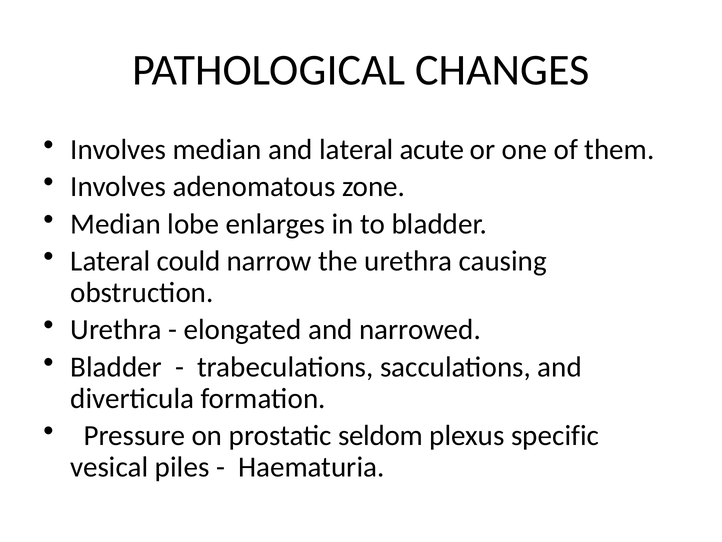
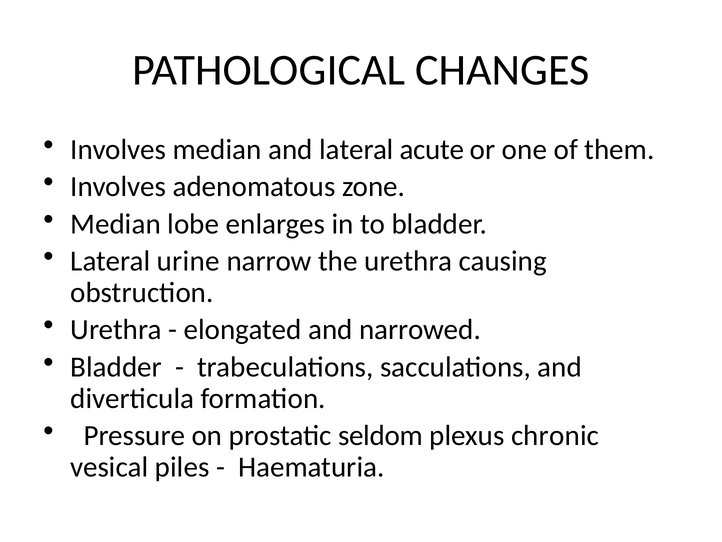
could: could -> urine
specific: specific -> chronic
